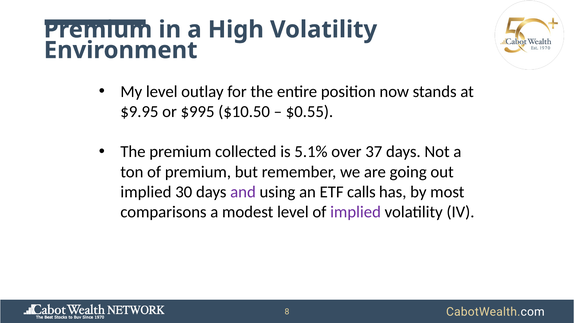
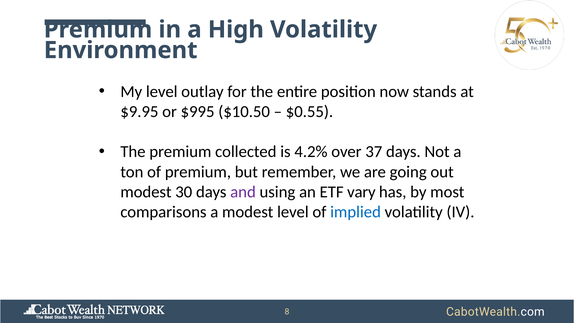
5.1%: 5.1% -> 4.2%
implied at (146, 192): implied -> modest
calls: calls -> vary
implied at (356, 212) colour: purple -> blue
